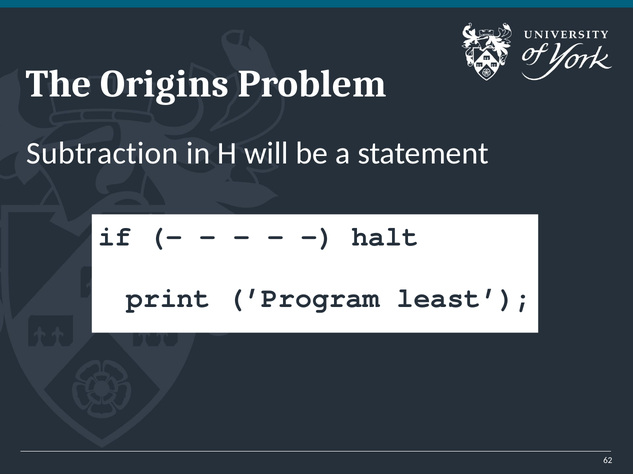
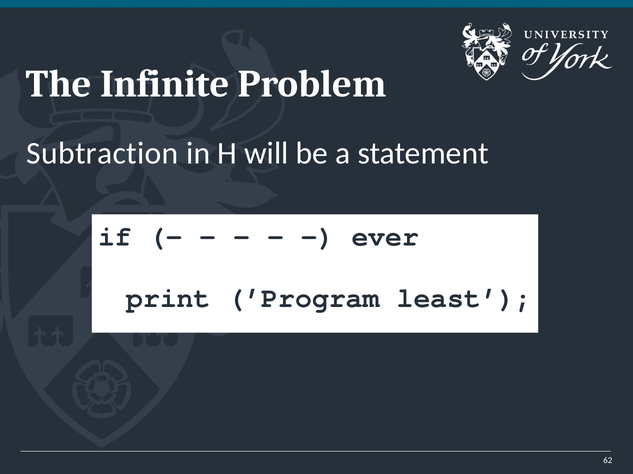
Origins: Origins -> Infinite
halt: halt -> ever
